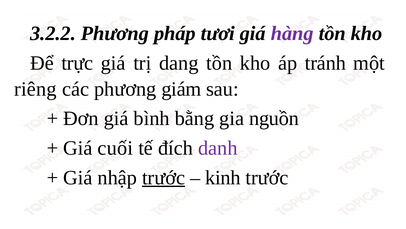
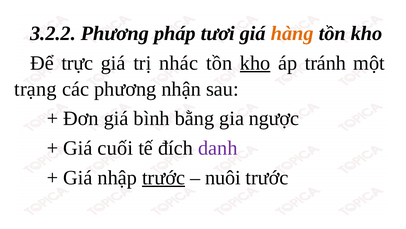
hàng colour: purple -> orange
dang: dang -> nhác
kho at (255, 63) underline: none -> present
riêng: riêng -> trạng
giám: giám -> nhận
nguồn: nguồn -> ngược
kinh: kinh -> nuôi
